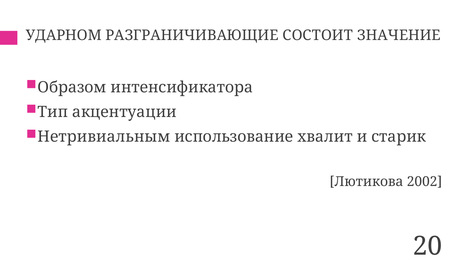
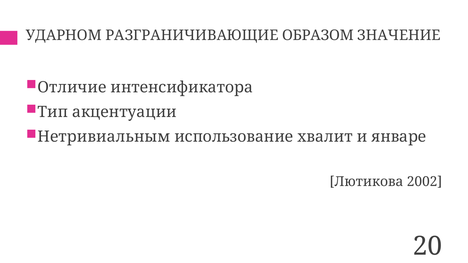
СОСТОИТ: СОСТОИТ -> ОБРАЗОМ
Образом: Образом -> Отличие
старик: старик -> январе
